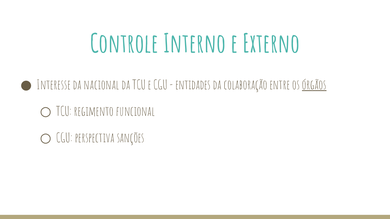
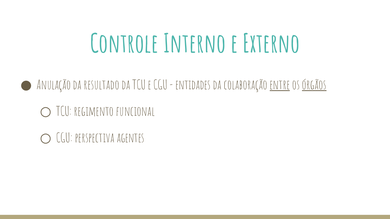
Interesse: Interesse -> Anulação
nacional: nacional -> resultado
entre underline: none -> present
sanções: sanções -> agentes
